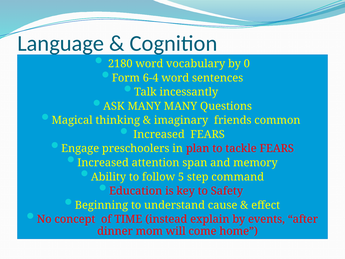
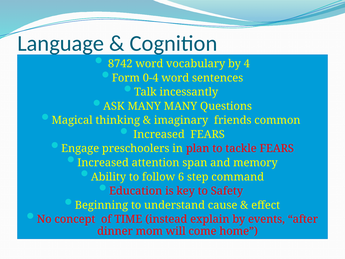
2180: 2180 -> 8742
0: 0 -> 4
6-4: 6-4 -> 0-4
5: 5 -> 6
